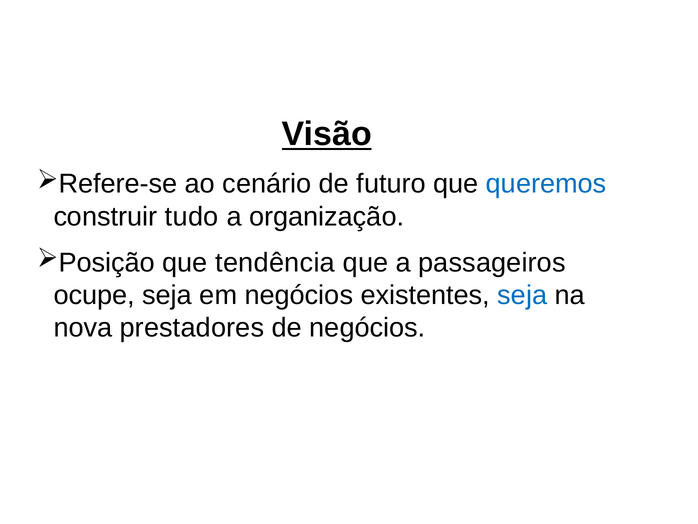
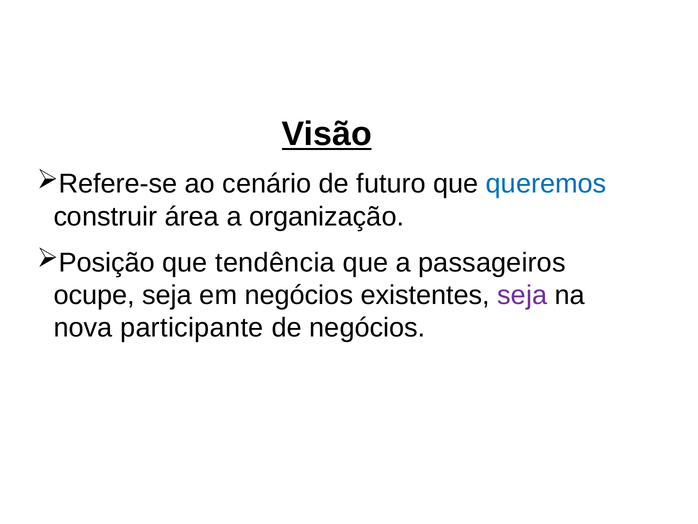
tudo: tudo -> área
seja at (522, 295) colour: blue -> purple
prestadores: prestadores -> participante
